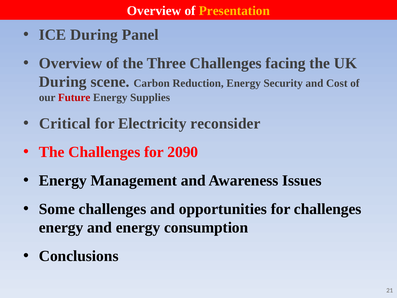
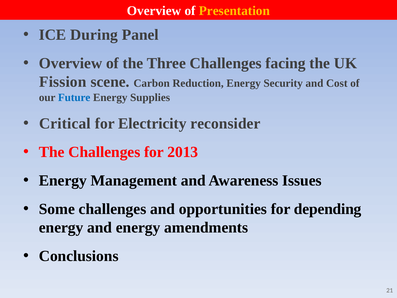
During at (63, 82): During -> Fission
Future colour: red -> blue
2090: 2090 -> 2013
for challenges: challenges -> depending
consumption: consumption -> amendments
